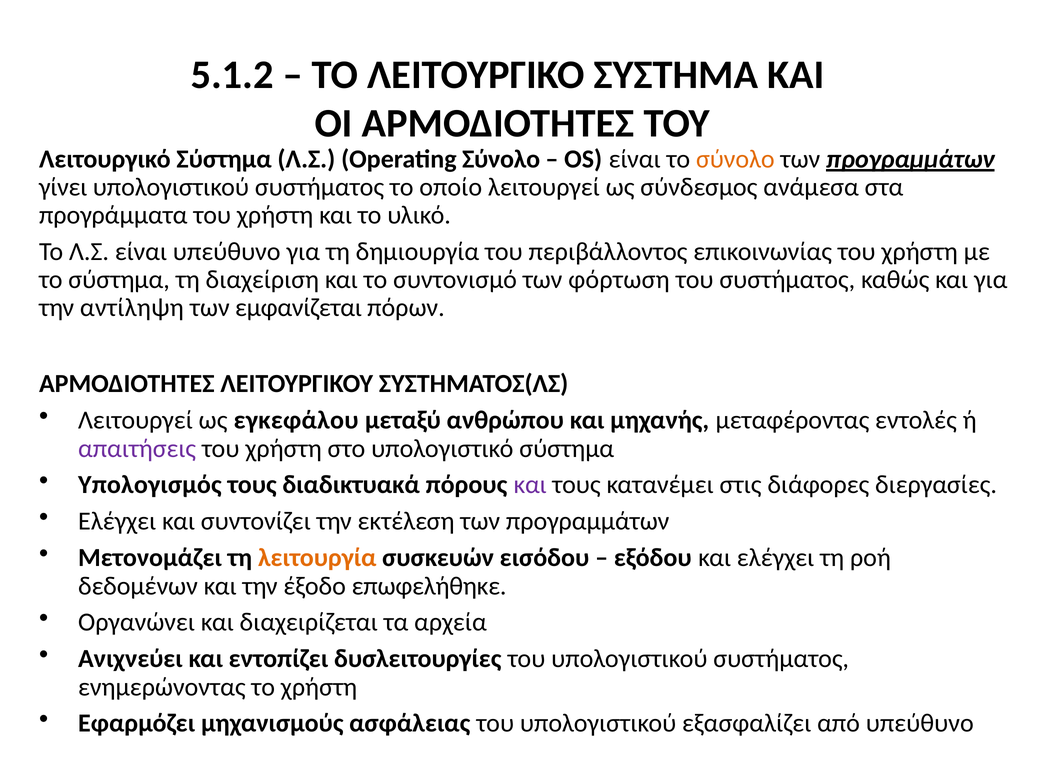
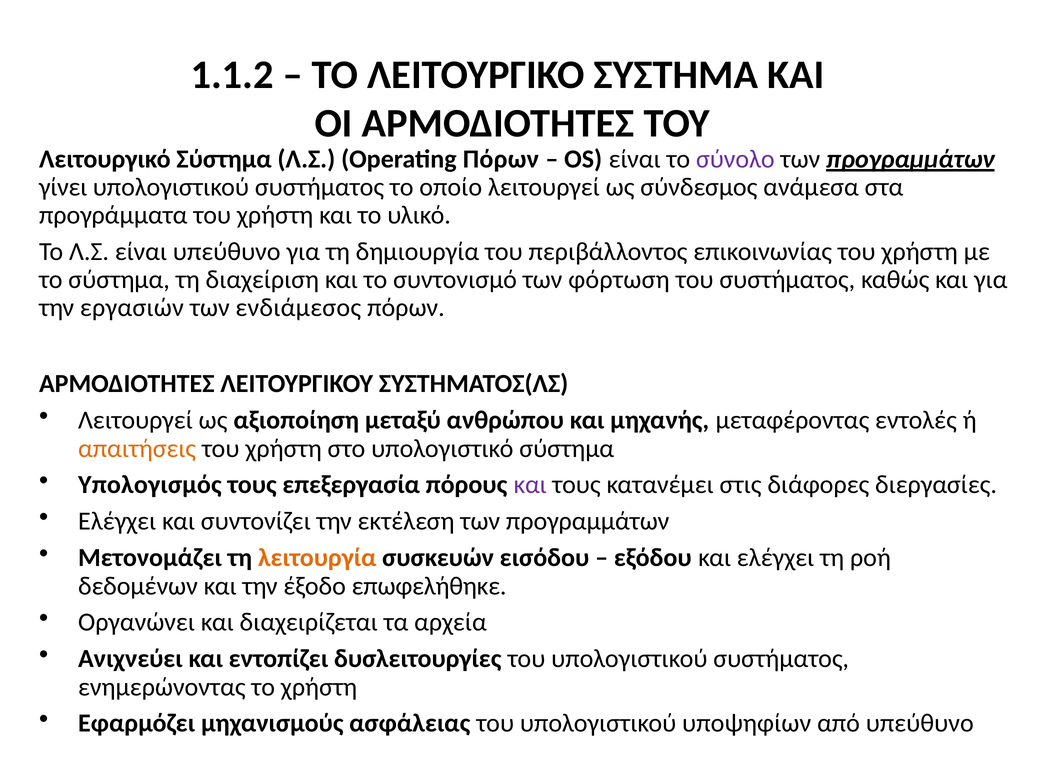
5.1.2: 5.1.2 -> 1.1.2
Operating Σύνολο: Σύνολο -> Πόρων
σύνολο at (735, 159) colour: orange -> purple
αντίληψη: αντίληψη -> εργασιών
εμφανίζεται: εμφανίζεται -> ενδιάμεσος
εγκεφάλου: εγκεφάλου -> αξιοποίηση
απαιτήσεις colour: purple -> orange
διαδικτυακά: διαδικτυακά -> επεξεργασία
εξασφαλίζει: εξασφαλίζει -> υποψηφίων
